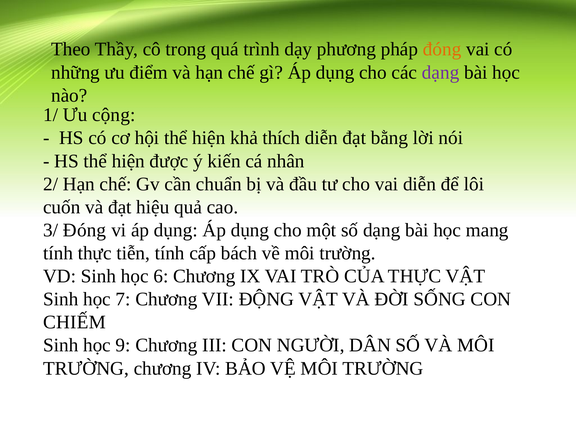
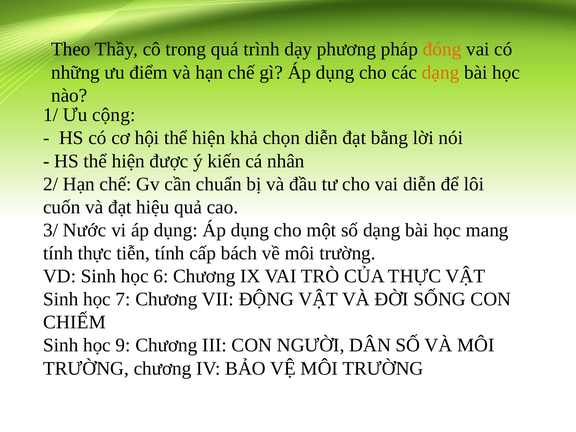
dạng at (441, 72) colour: purple -> orange
thích: thích -> chọn
3/ Đóng: Đóng -> Nước
